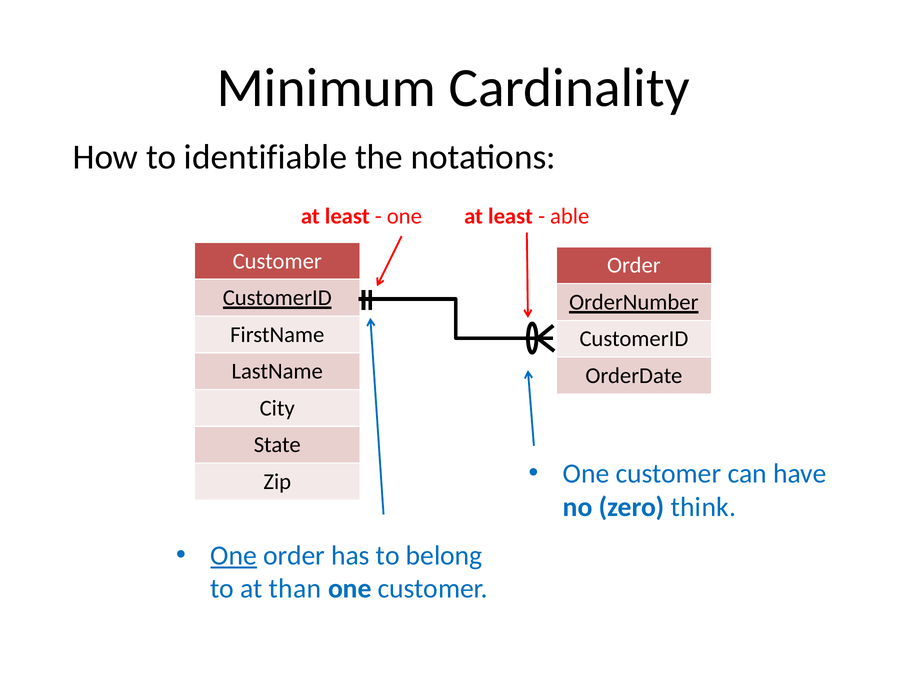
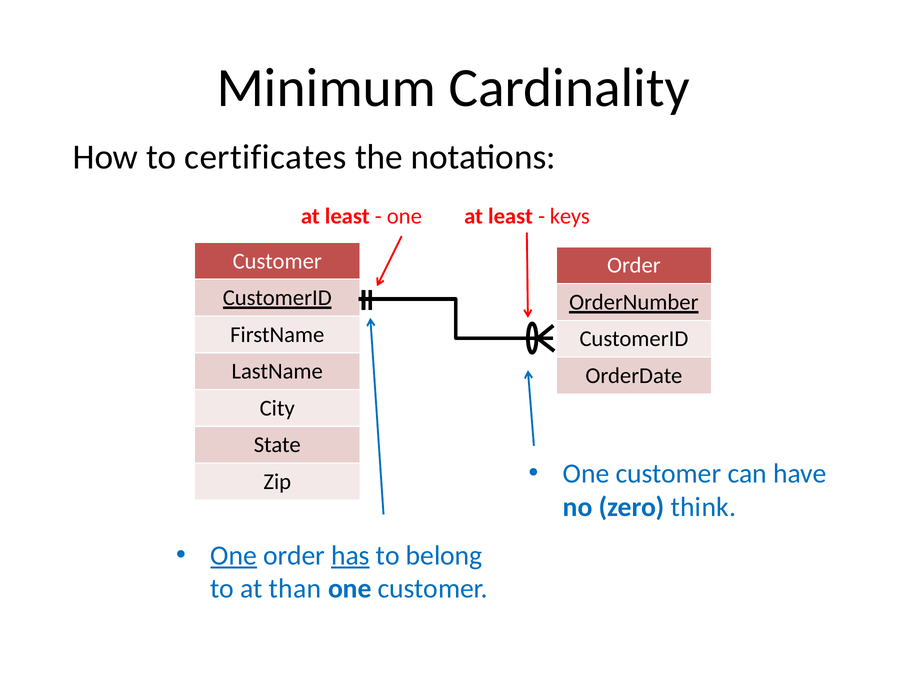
identifiable: identifiable -> certificates
able: able -> keys
has underline: none -> present
